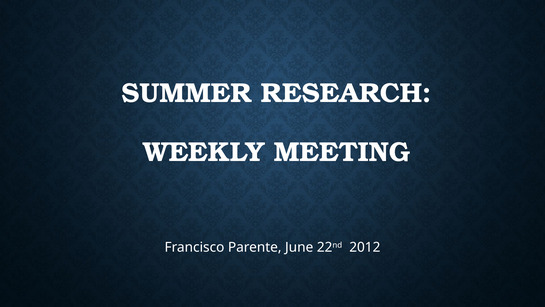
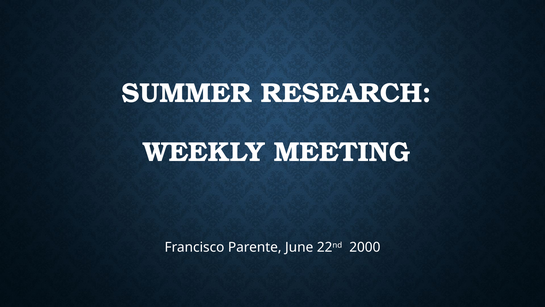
2012: 2012 -> 2000
